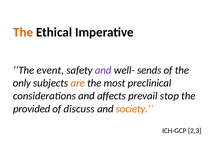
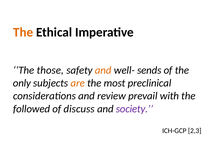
event: event -> those
and at (103, 70) colour: purple -> orange
affects: affects -> review
stop: stop -> with
provided: provided -> followed
society colour: orange -> purple
